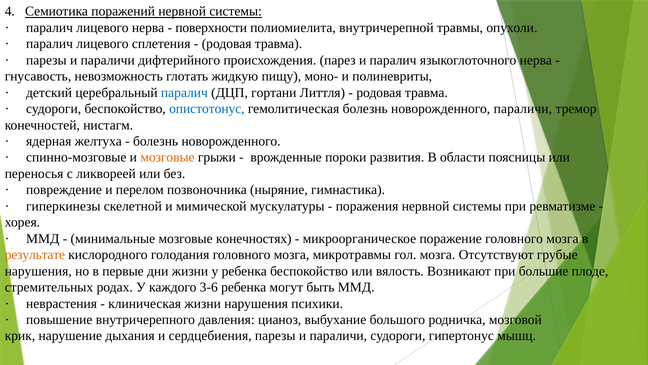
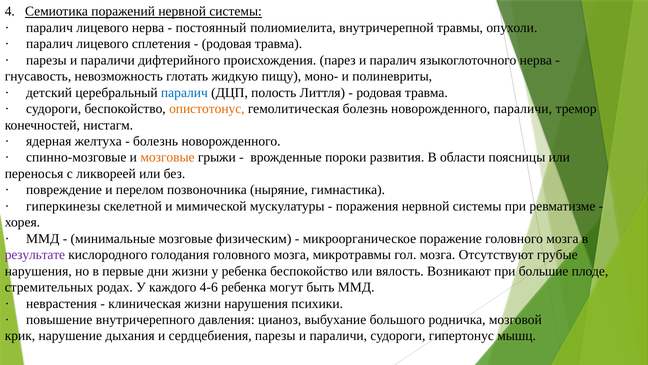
поверхности: поверхности -> постоянный
гортани: гортани -> полость
опистотонус colour: blue -> orange
конечностях: конечностях -> физическим
результате colour: orange -> purple
3-6: 3-6 -> 4-6
